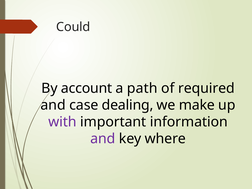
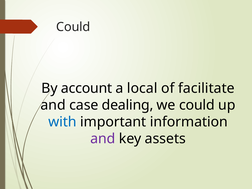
path: path -> local
required: required -> facilitate
we make: make -> could
with colour: purple -> blue
where: where -> assets
